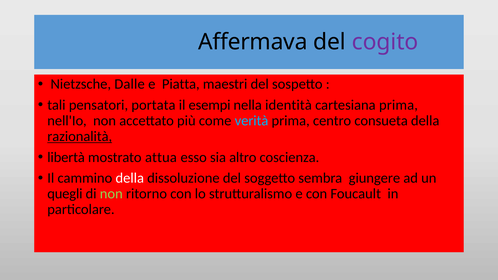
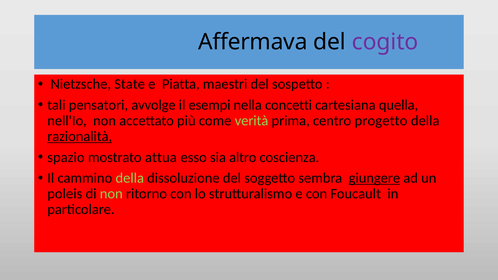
Dalle: Dalle -> State
portata: portata -> avvolge
identità: identità -> concetti
cartesiana prima: prima -> quella
verità colour: light blue -> light green
consueta: consueta -> progetto
libertà: libertà -> spazio
della at (130, 178) colour: white -> light green
giungere underline: none -> present
quegli: quegli -> poleis
